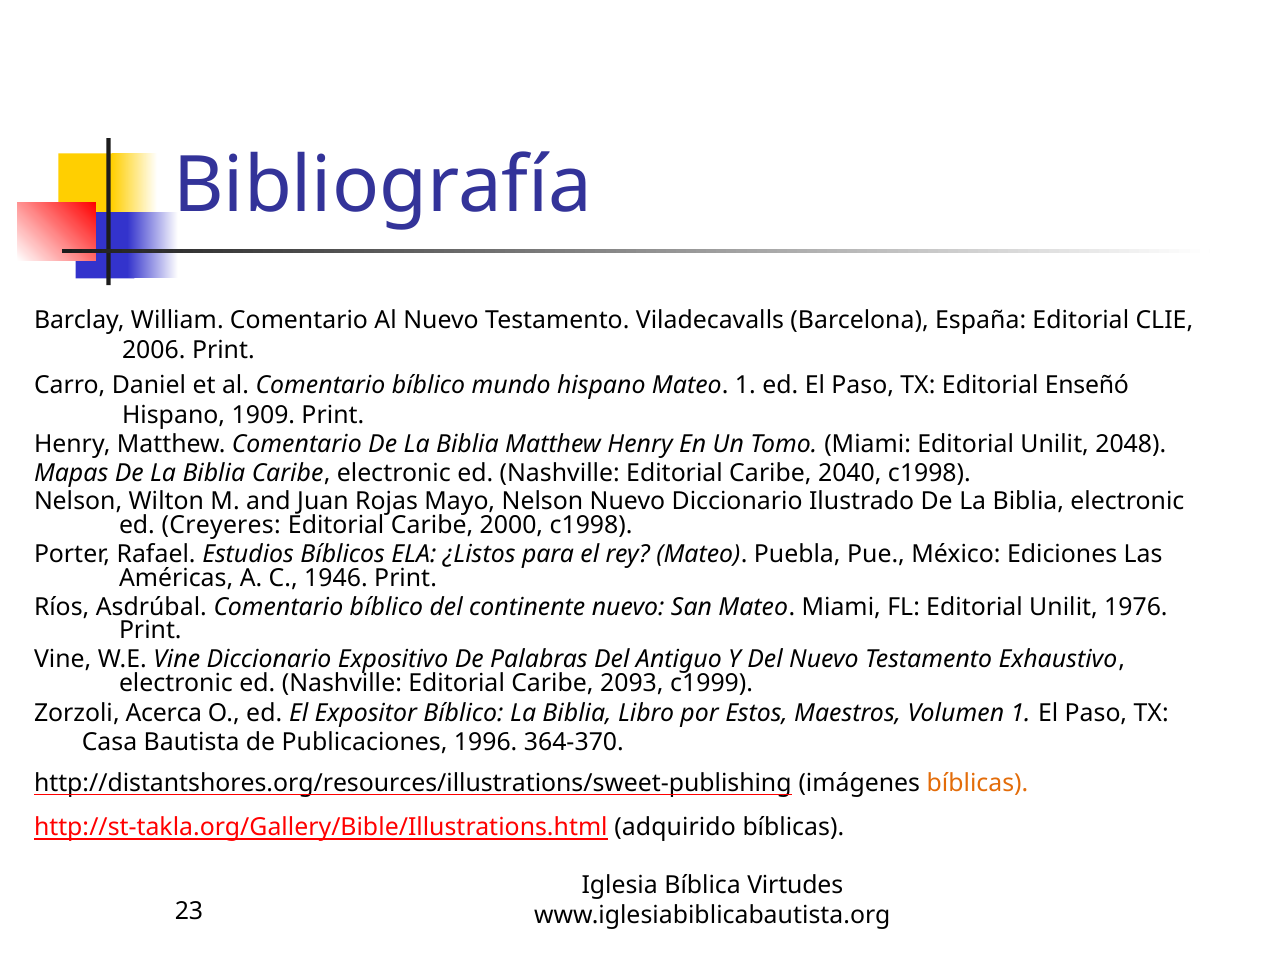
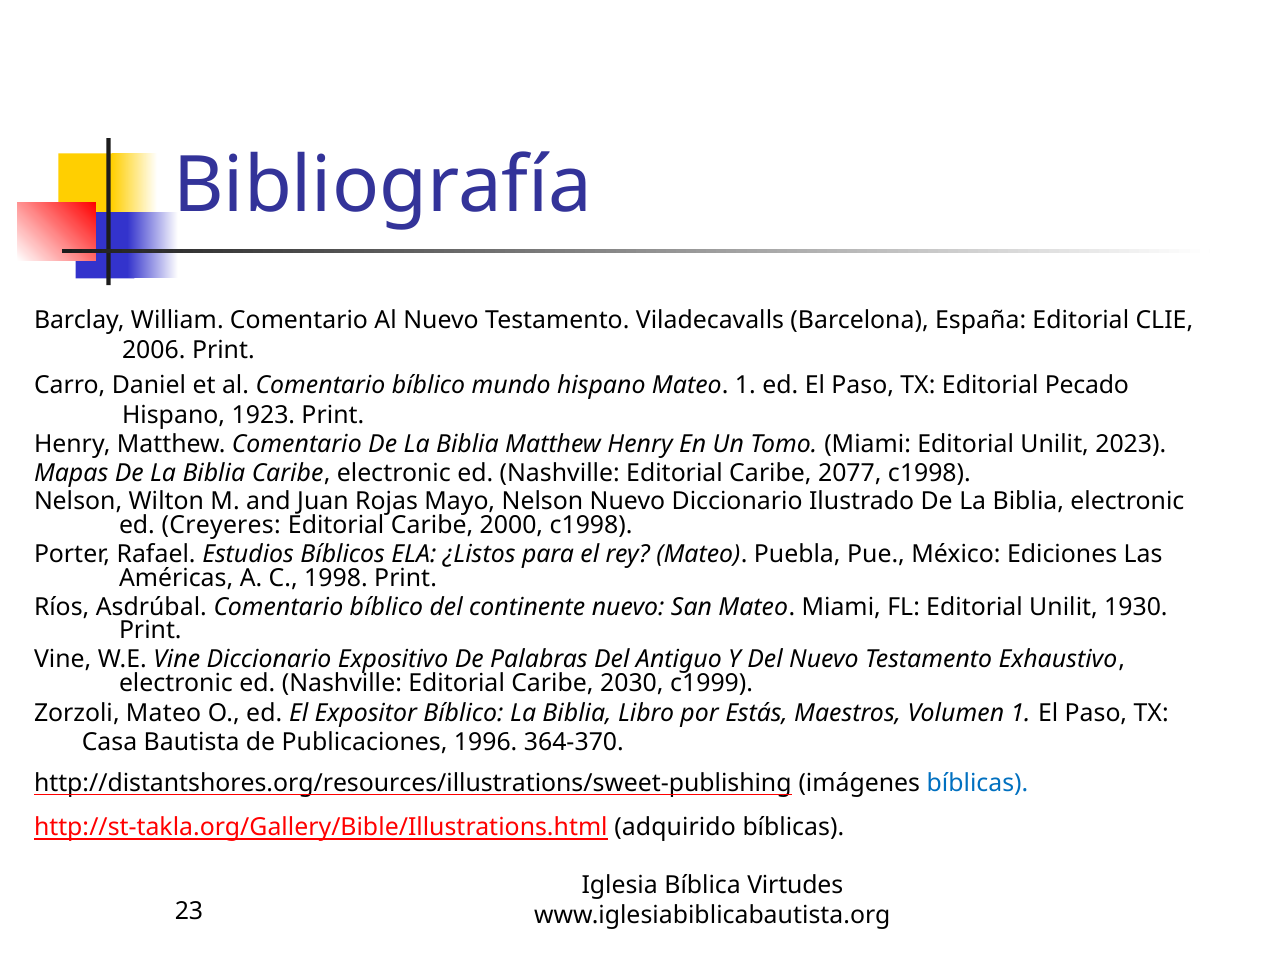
Enseñó: Enseñó -> Pecado
1909: 1909 -> 1923
2048: 2048 -> 2023
2040: 2040 -> 2077
1946: 1946 -> 1998
1976: 1976 -> 1930
2093: 2093 -> 2030
Zorzoli Acerca: Acerca -> Mateo
Estos: Estos -> Estás
bíblicas at (978, 783) colour: orange -> blue
